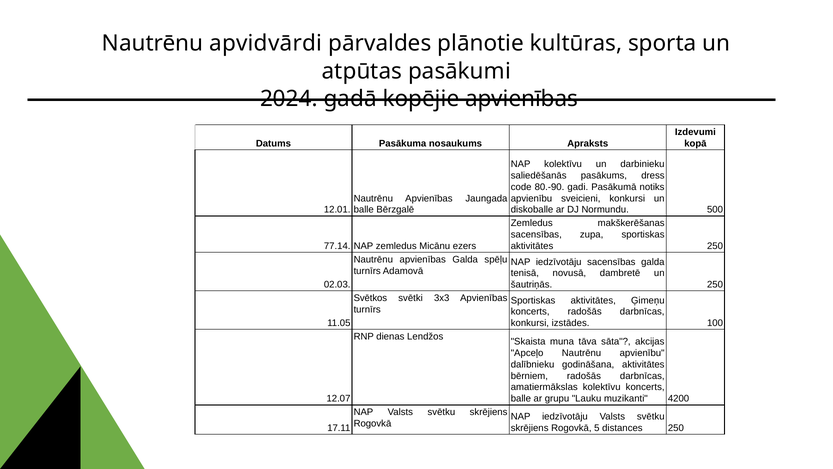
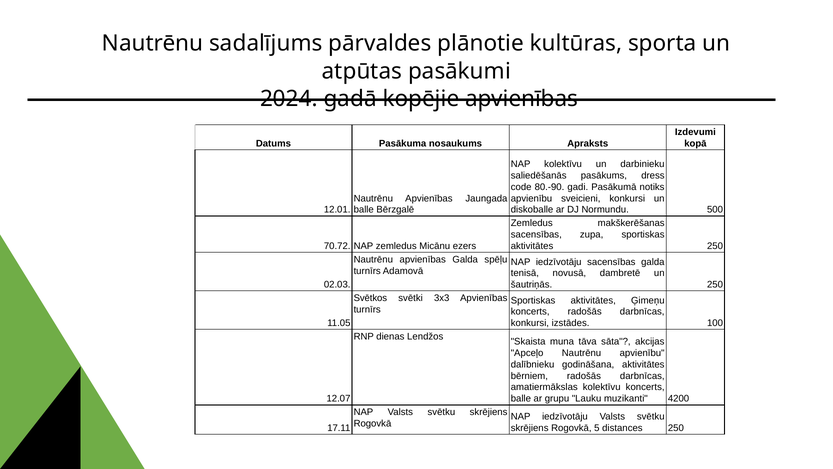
apvidvārdi: apvidvārdi -> sadalījums
77.14: 77.14 -> 70.72
